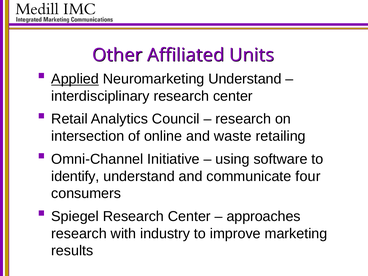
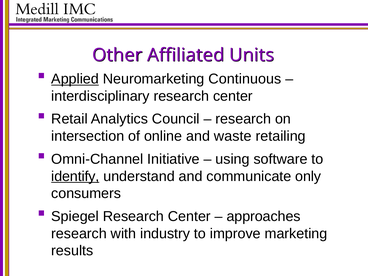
Neuromarketing Understand: Understand -> Continuous
identify underline: none -> present
four: four -> only
